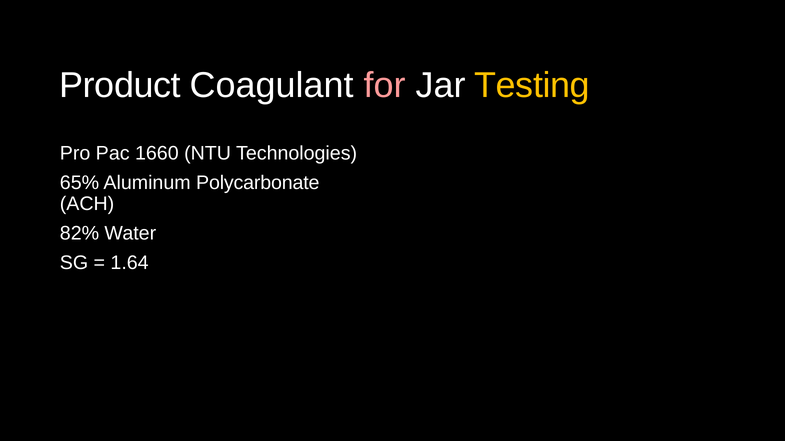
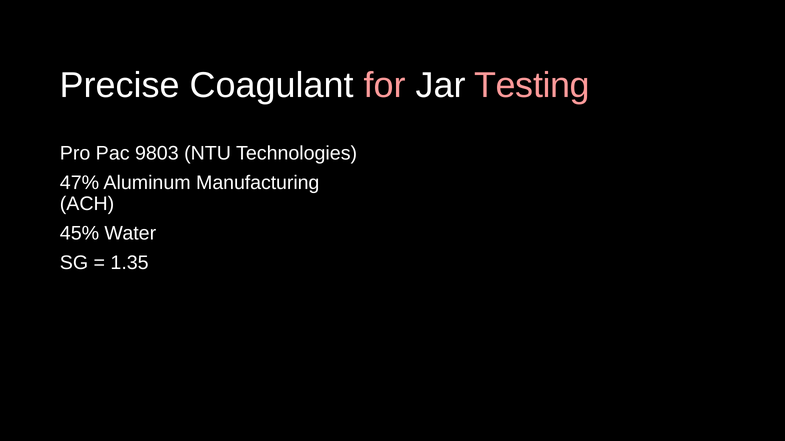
Product: Product -> Precise
Testing colour: yellow -> pink
1660: 1660 -> 9803
65%: 65% -> 47%
Polycarbonate: Polycarbonate -> Manufacturing
82%: 82% -> 45%
1.64: 1.64 -> 1.35
